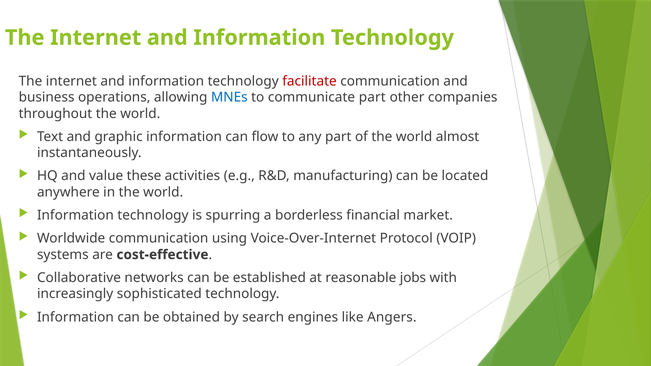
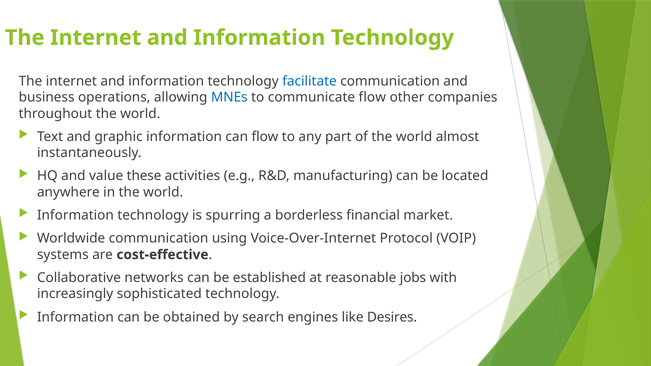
facilitate colour: red -> blue
communicate part: part -> flow
Angers: Angers -> Desires
